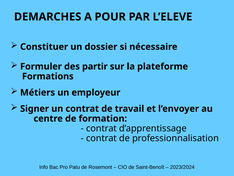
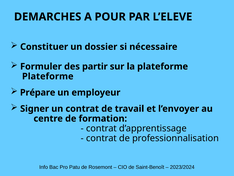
Formations at (48, 76): Formations -> Plateforme
Métiers: Métiers -> Prépare
